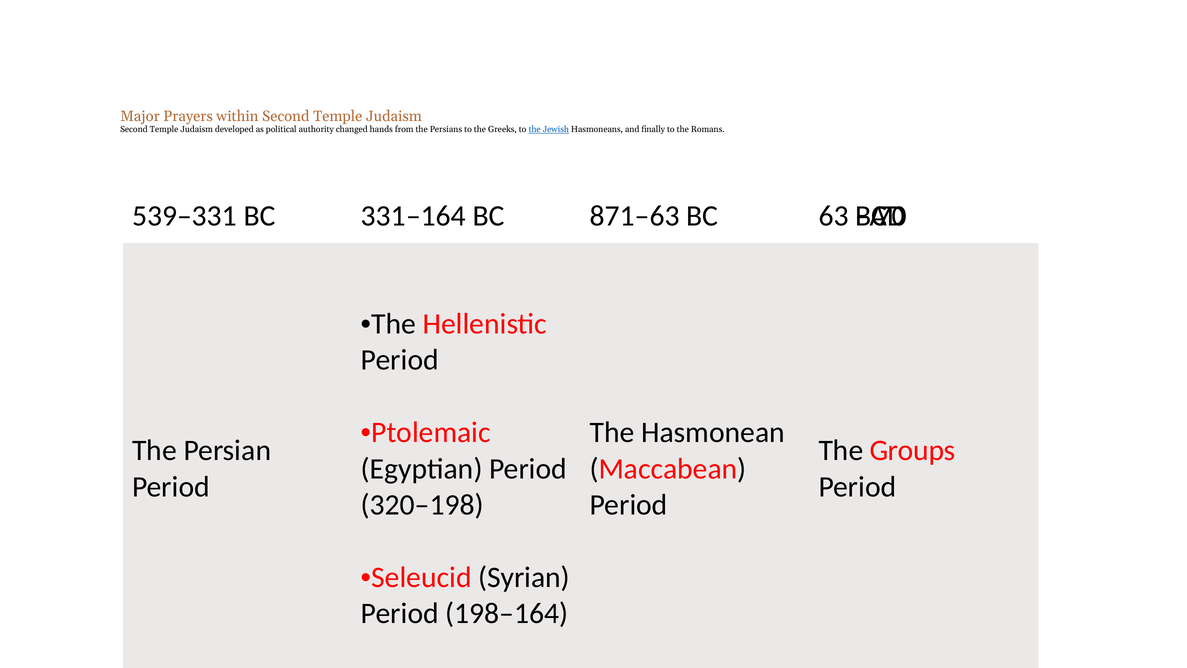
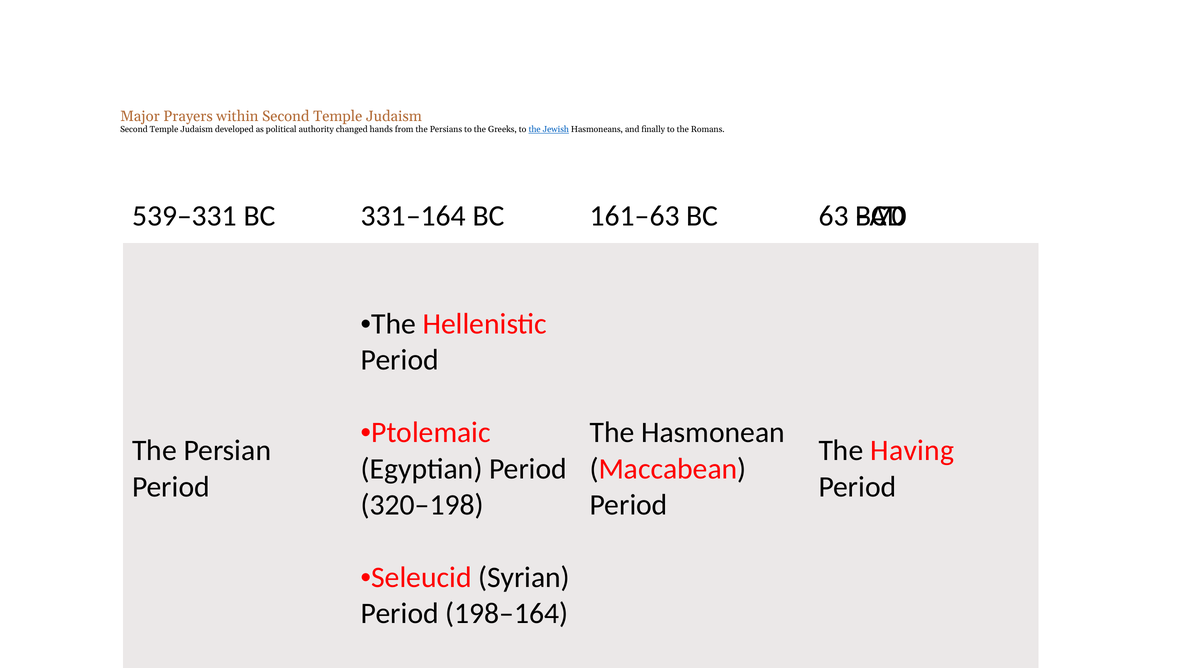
871–63: 871–63 -> 161–63
Groups: Groups -> Having
